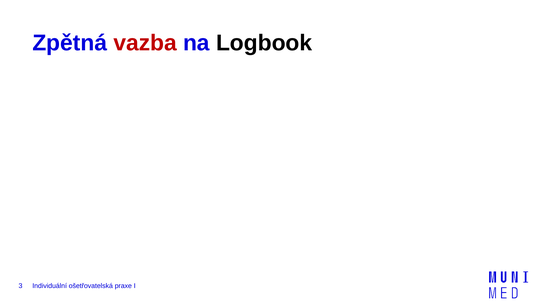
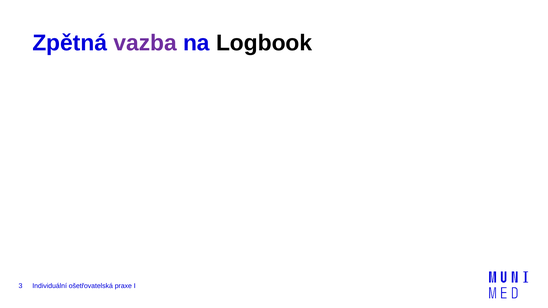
vazba colour: red -> purple
